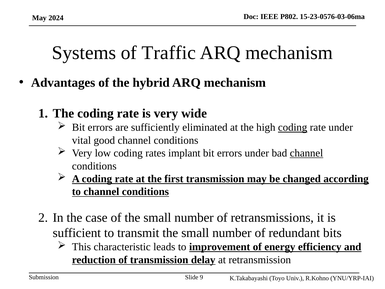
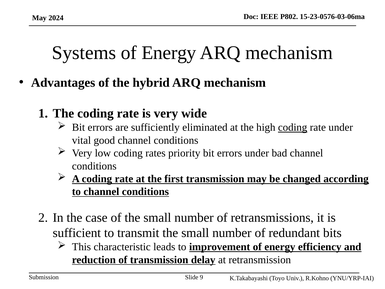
Traffic at (169, 53): Traffic -> Energy
implant: implant -> priority
channel at (306, 153) underline: present -> none
